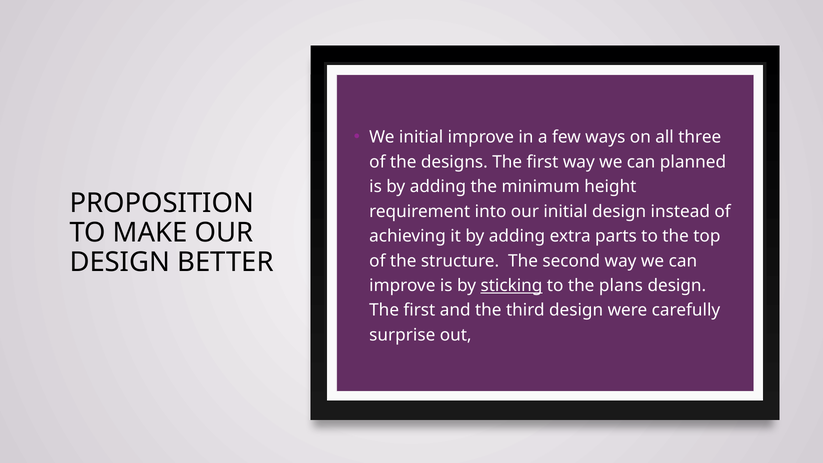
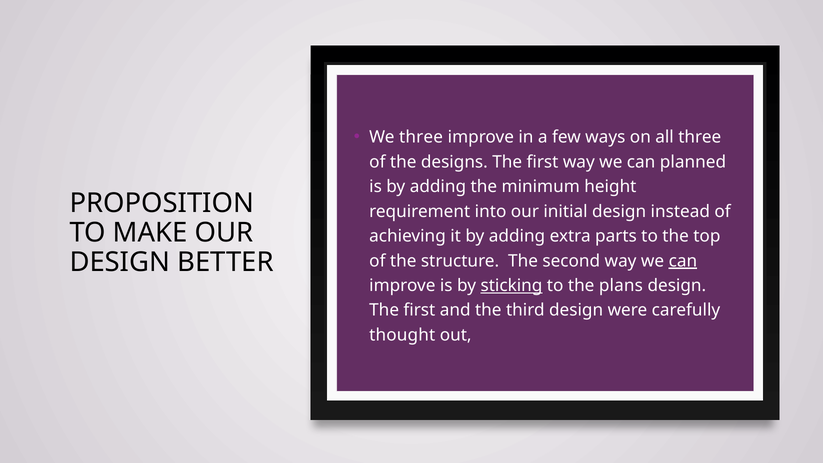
We initial: initial -> three
can at (683, 261) underline: none -> present
surprise: surprise -> thought
